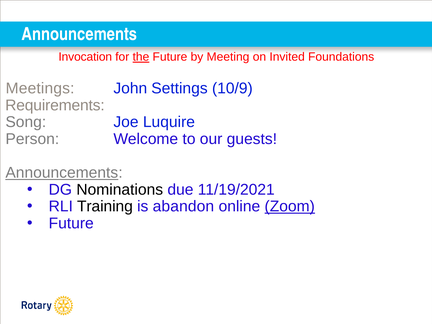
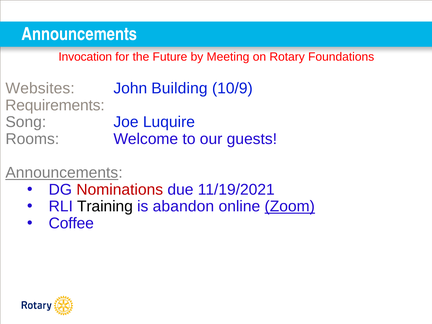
the underline: present -> none
Invited: Invited -> Rotary
Meetings: Meetings -> Websites
Settings: Settings -> Building
Person: Person -> Rooms
Nominations colour: black -> red
Future at (71, 223): Future -> Coffee
